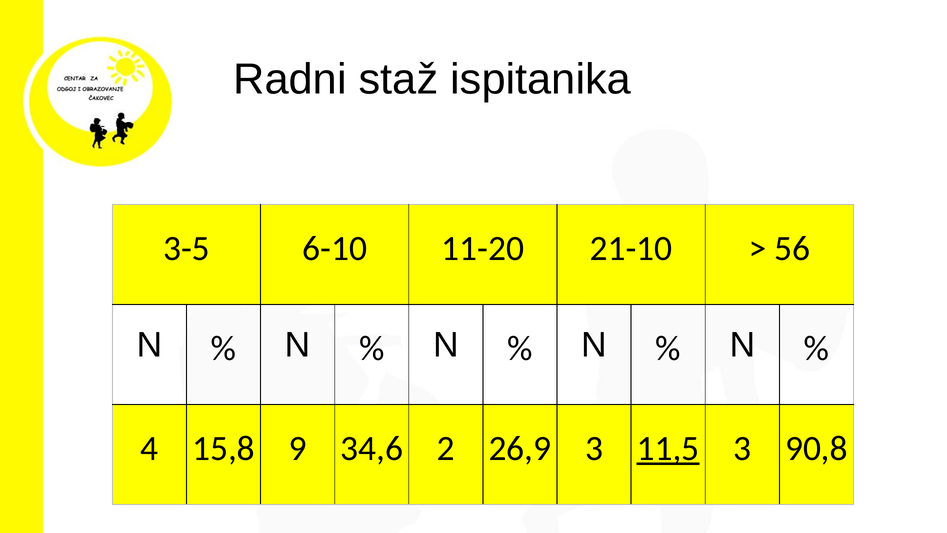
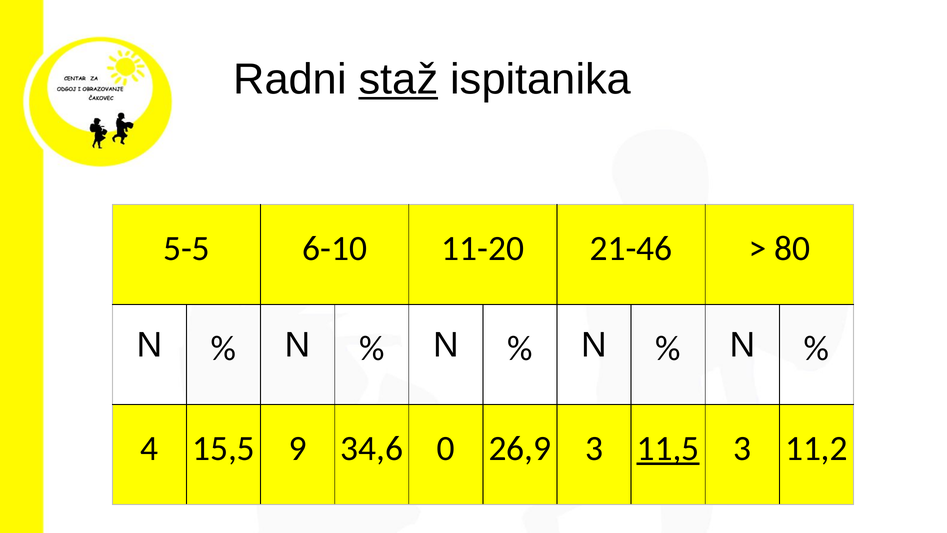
staž underline: none -> present
3-5: 3-5 -> 5-5
21-10: 21-10 -> 21-46
56: 56 -> 80
15,8: 15,8 -> 15,5
2: 2 -> 0
90,8: 90,8 -> 11,2
